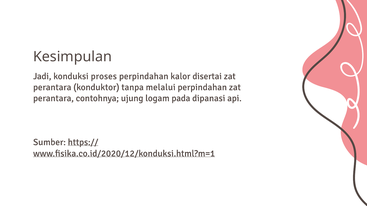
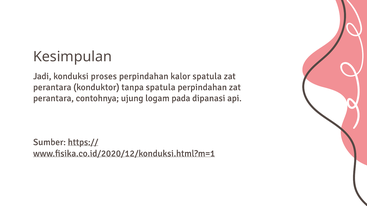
kalor disertai: disertai -> spatula
tanpa melalui: melalui -> spatula
